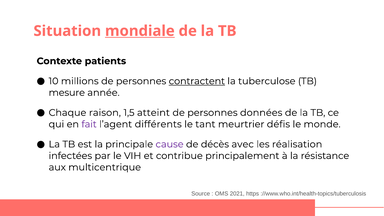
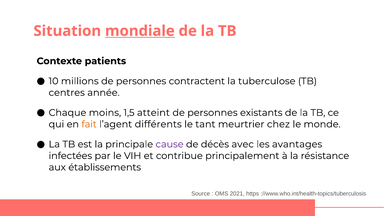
contractent underline: present -> none
mesure: mesure -> centres
raison: raison -> moins
données: données -> existants
fait colour: purple -> orange
défis: défis -> chez
réalisation: réalisation -> avantages
multicentrique: multicentrique -> établissements
